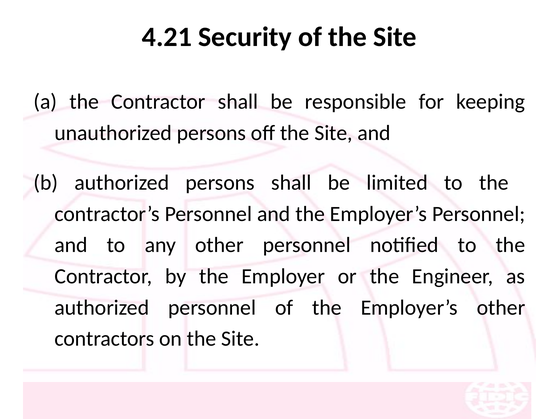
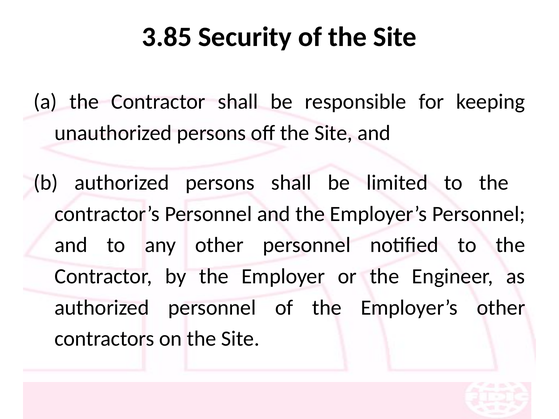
4.21: 4.21 -> 3.85
